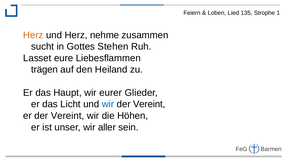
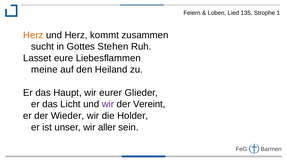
nehme: nehme -> kommt
trägen: trägen -> meine
wir at (108, 104) colour: blue -> purple
er der Vereint: Vereint -> Wieder
Höhen: Höhen -> Holder
